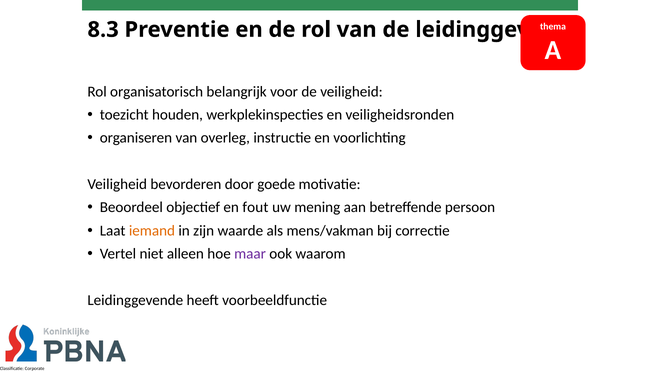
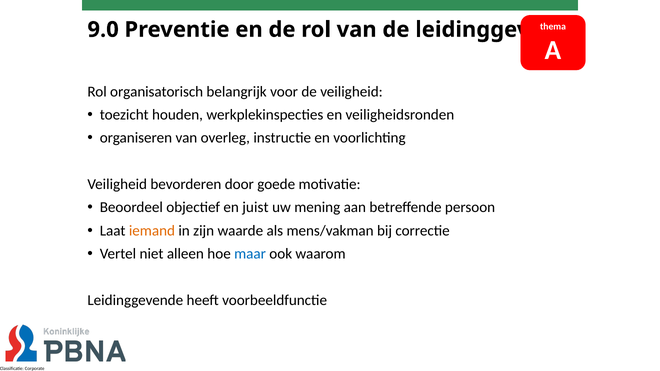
8.3: 8.3 -> 9.0
fout: fout -> juist
maar colour: purple -> blue
